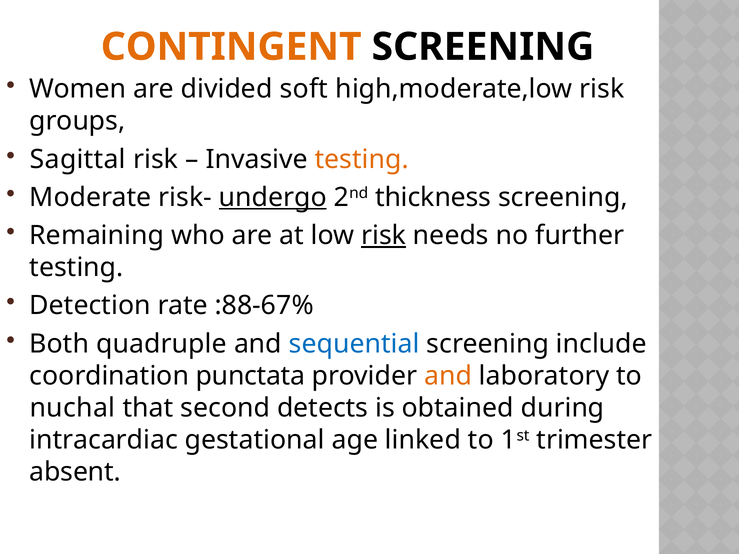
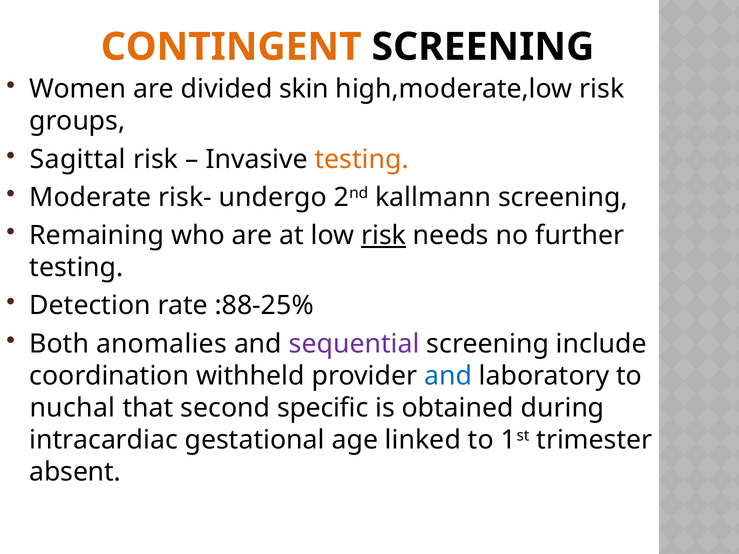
soft: soft -> skin
undergo underline: present -> none
thickness: thickness -> kallmann
:88-67%: :88-67% -> :88-25%
quadruple: quadruple -> anomalies
sequential colour: blue -> purple
punctata: punctata -> withheld
and at (448, 376) colour: orange -> blue
detects: detects -> specific
